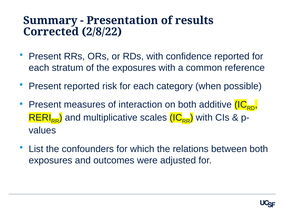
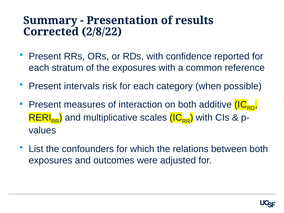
Present reported: reported -> intervals
